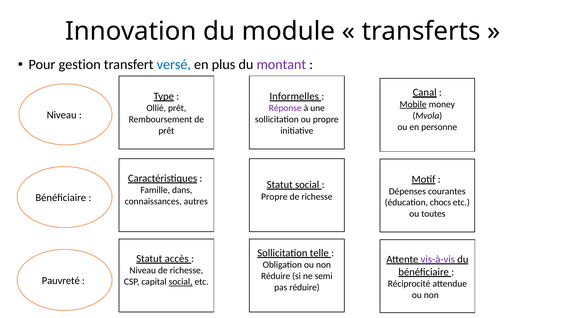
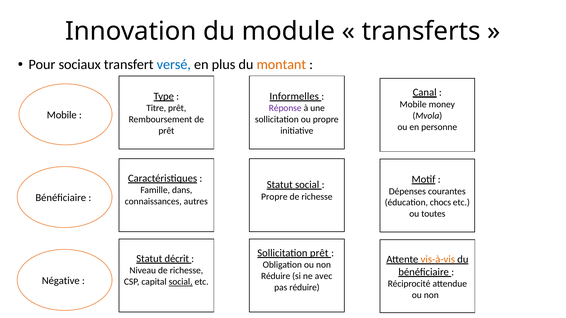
gestion: gestion -> sociaux
montant colour: purple -> orange
Mobile at (413, 104) underline: present -> none
Ollié: Ollié -> Titre
Niveau at (62, 115): Niveau -> Mobile
Sollicitation telle: telle -> prêt
accès: accès -> décrit
vis-à-vis colour: purple -> orange
semi: semi -> avec
Pauvreté: Pauvreté -> Négative
